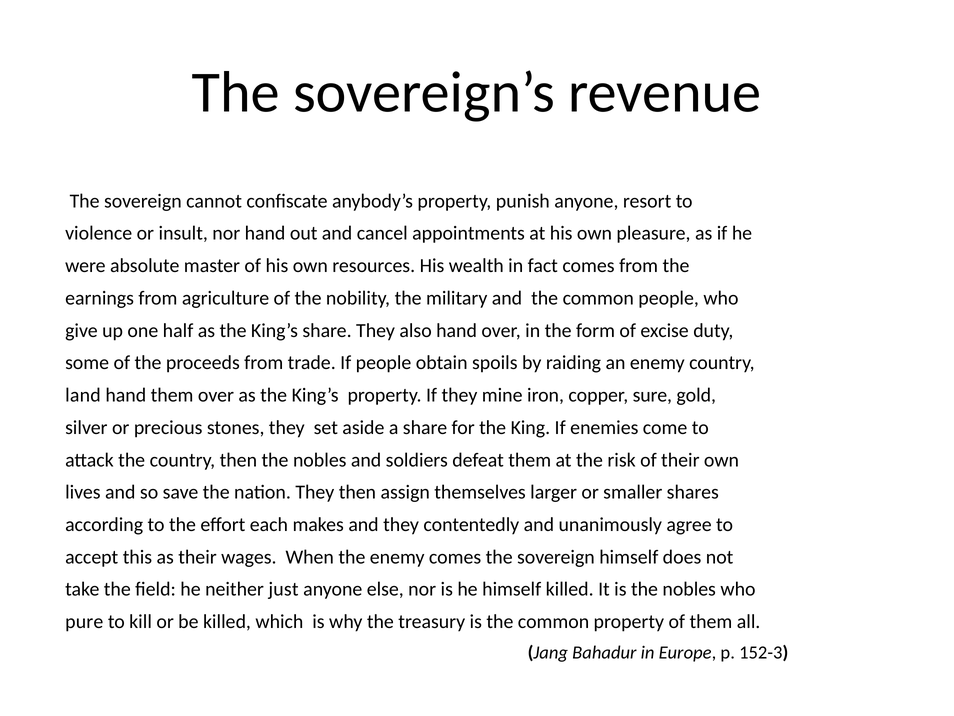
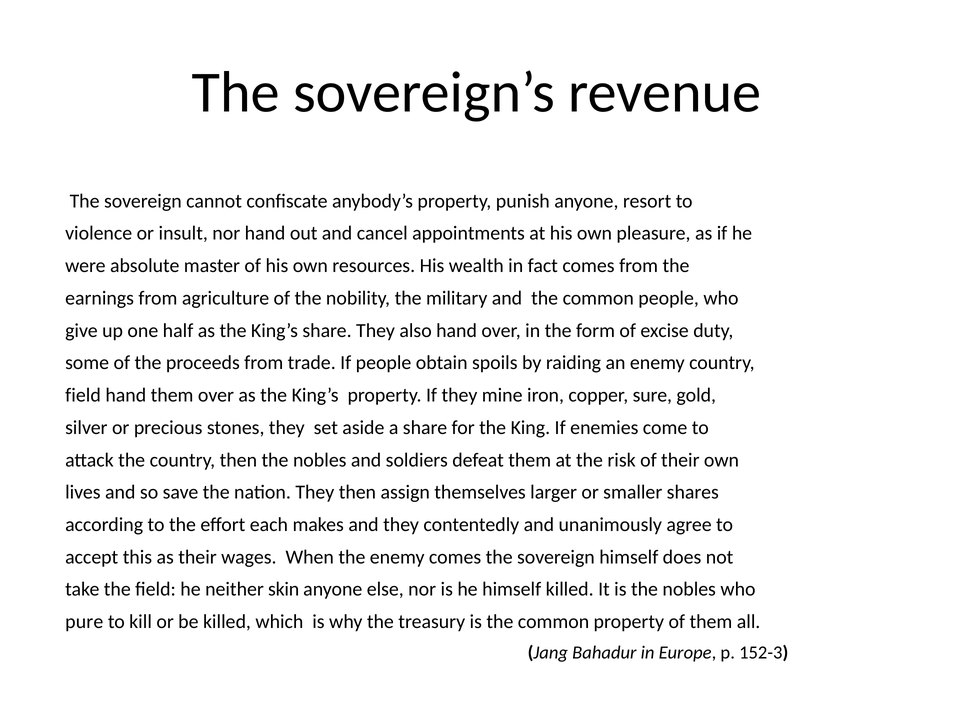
land at (83, 395): land -> field
just: just -> skin
